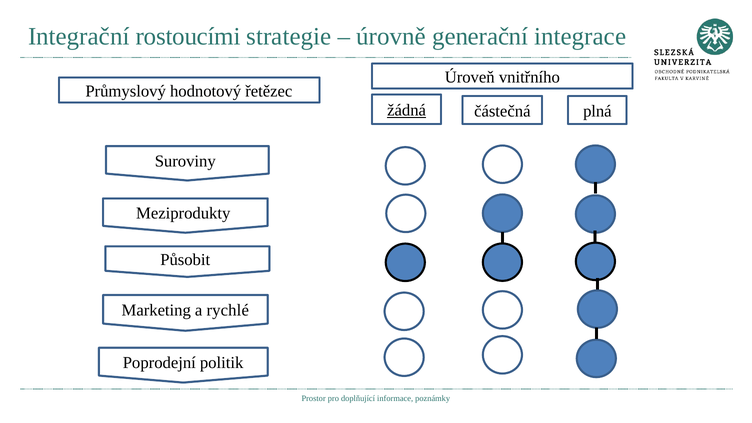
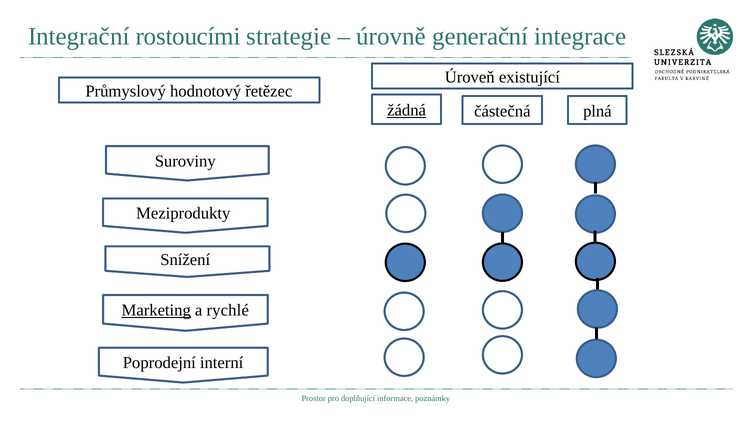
vnitřního: vnitřního -> existující
Působit: Působit -> Snížení
Marketing underline: none -> present
politik: politik -> interní
